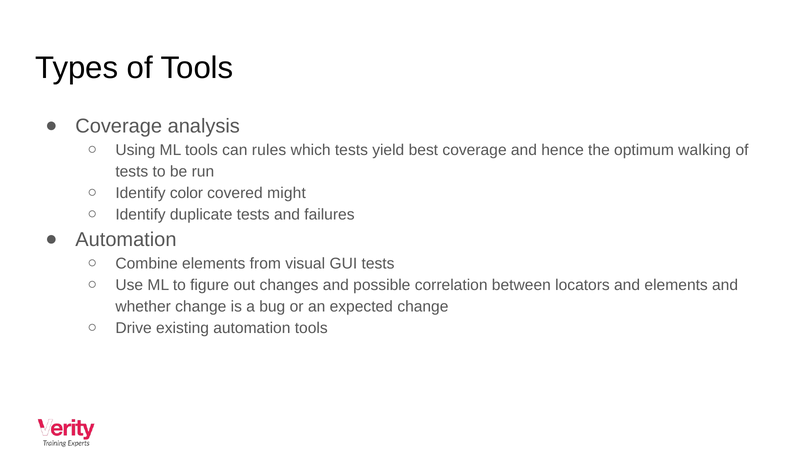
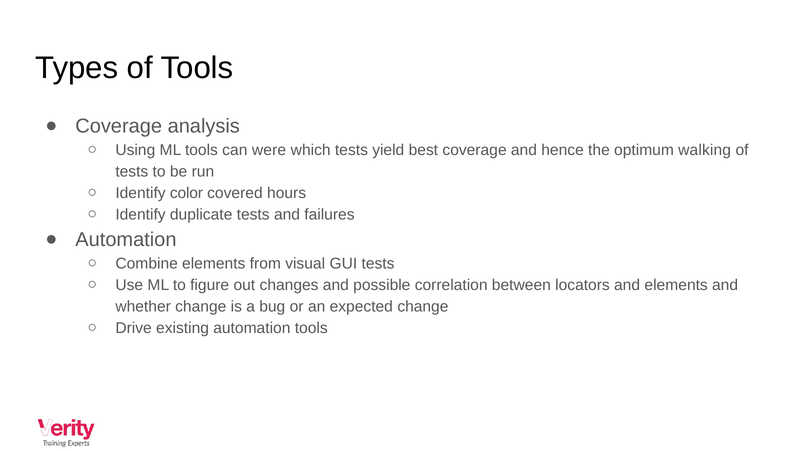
rules: rules -> were
might: might -> hours
